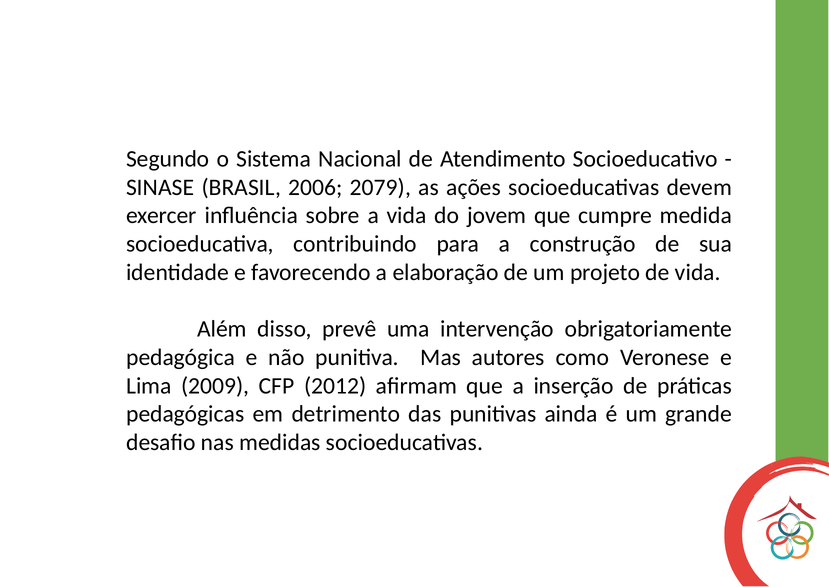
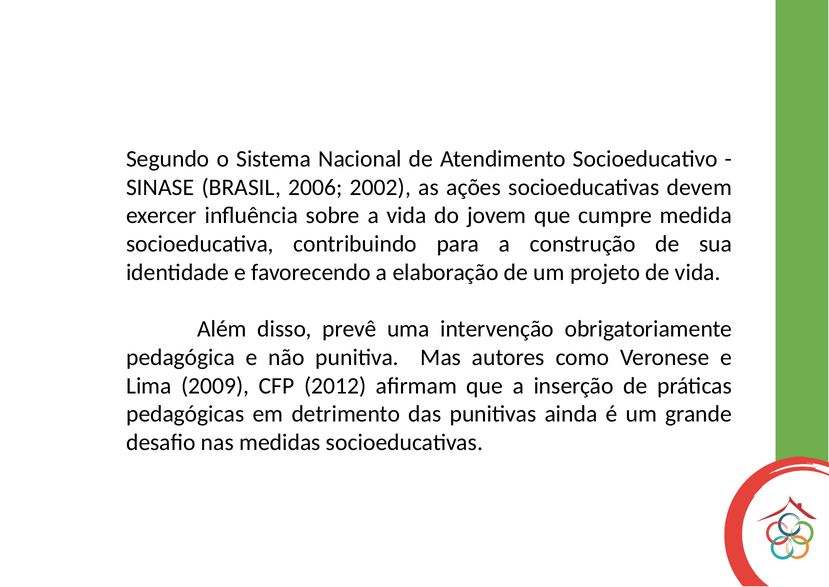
2079: 2079 -> 2002
